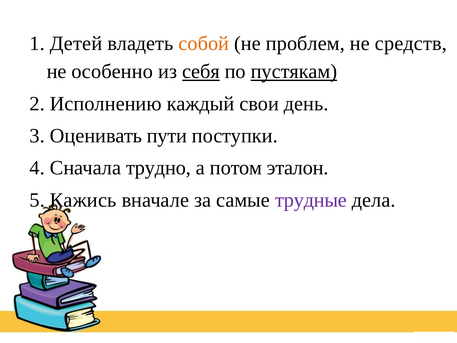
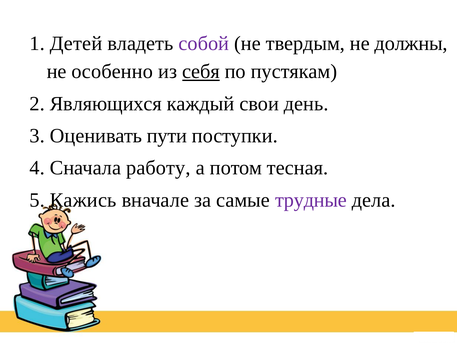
собой colour: orange -> purple
проблем: проблем -> твердым
средств: средств -> должны
пустякам underline: present -> none
Исполнению: Исполнению -> Являющихся
трудно: трудно -> работу
эталон: эталон -> тесная
